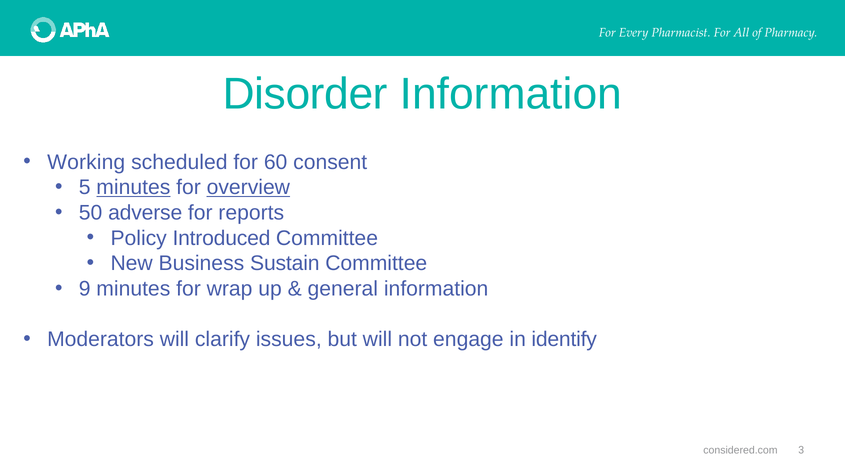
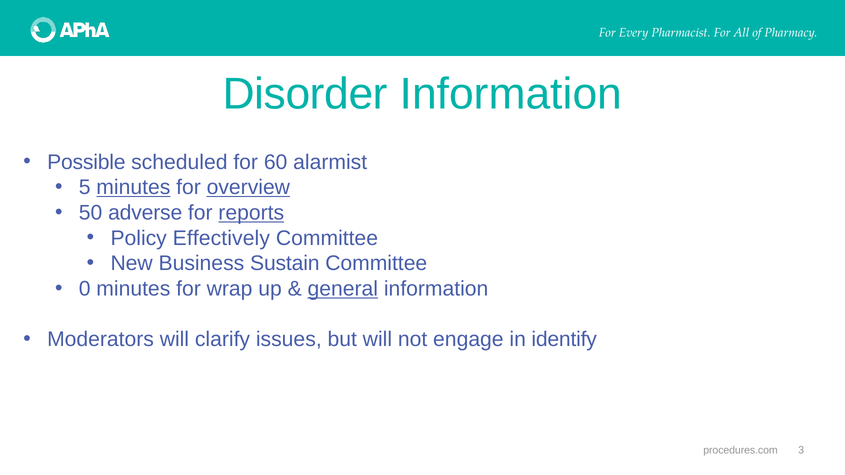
Working: Working -> Possible
consent: consent -> alarmist
reports underline: none -> present
Introduced: Introduced -> Effectively
9: 9 -> 0
general underline: none -> present
considered.com: considered.com -> procedures.com
